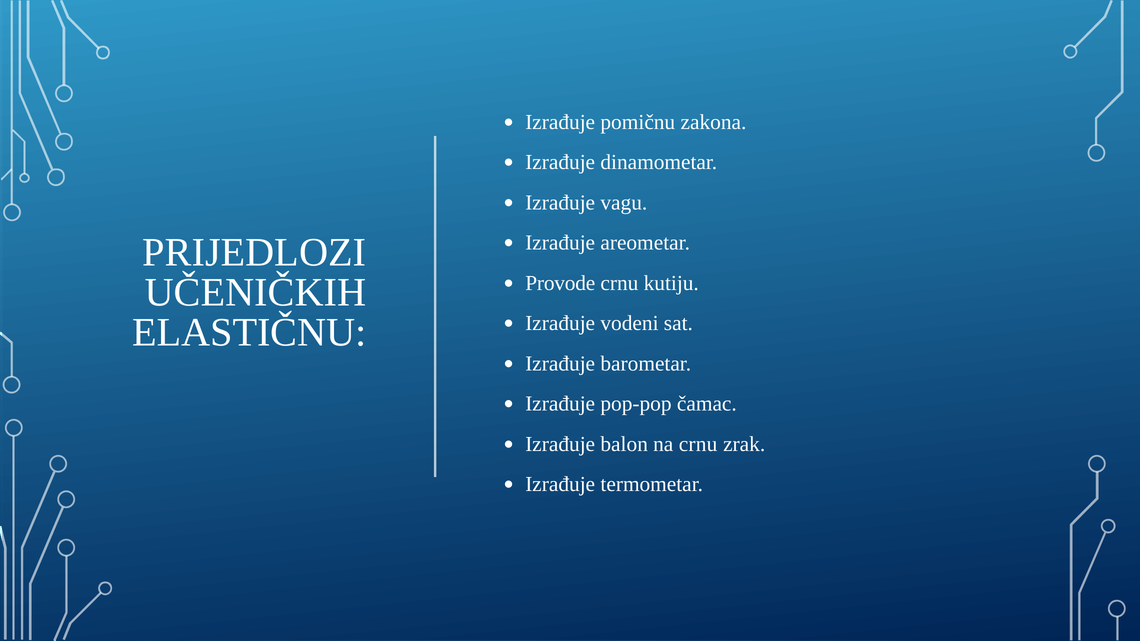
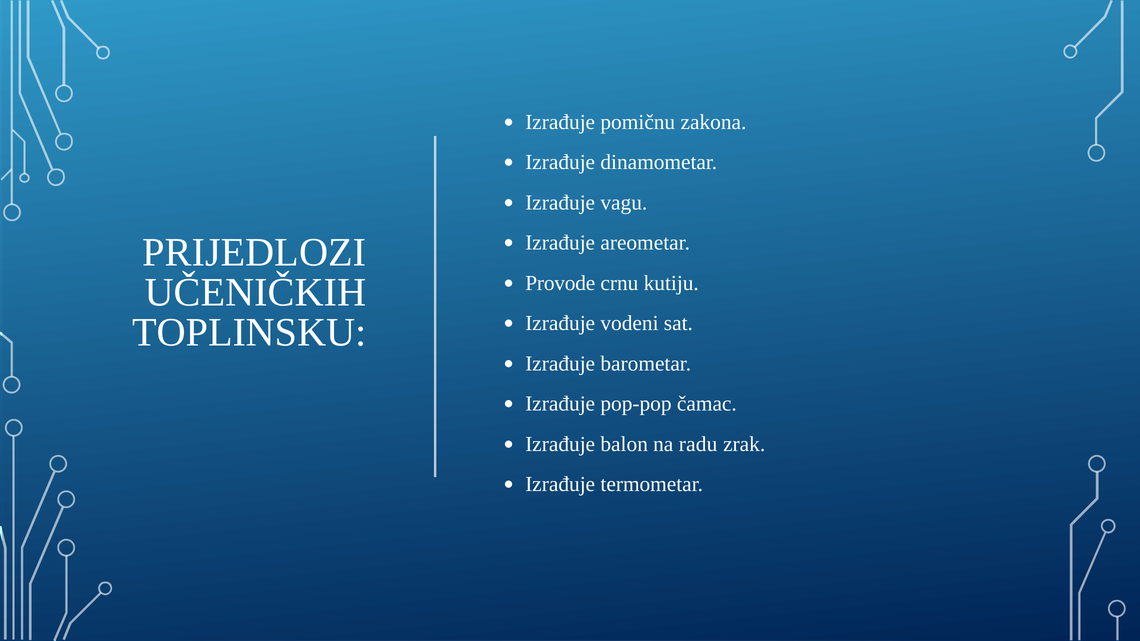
ELASTIČNU: ELASTIČNU -> TOPLINSKU
na crnu: crnu -> radu
